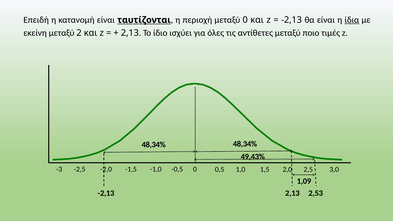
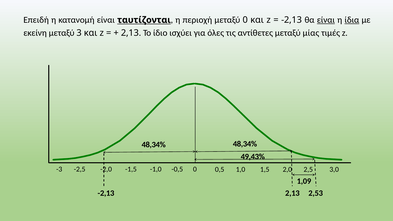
είναι at (326, 20) underline: none -> present
2: 2 -> 3
ποιο: ποιο -> μίας
